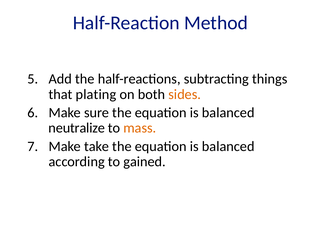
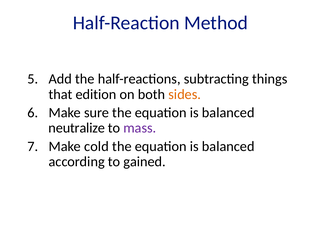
plating: plating -> edition
mass colour: orange -> purple
take: take -> cold
